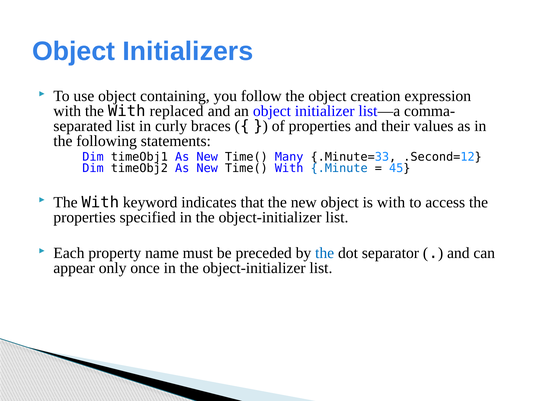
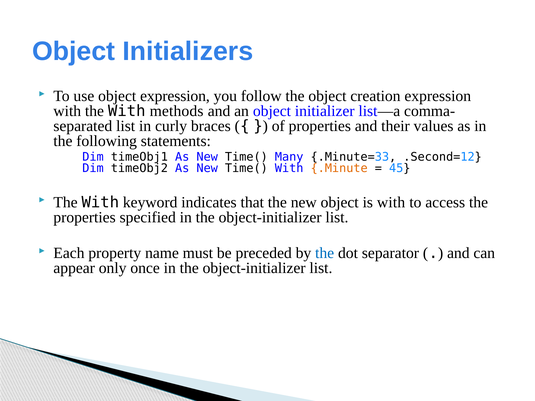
object containing: containing -> expression
replaced: replaced -> methods
.Minute colour: blue -> orange
